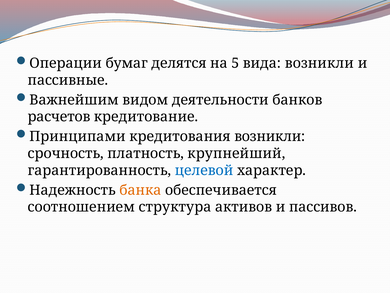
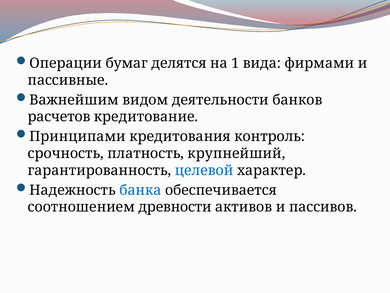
5: 5 -> 1
вида возникли: возникли -> фирмами
кредитования возникли: возникли -> контроль
банка colour: orange -> blue
структура: структура -> древности
